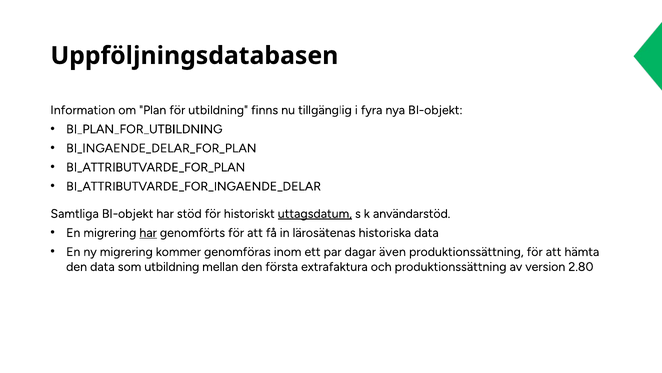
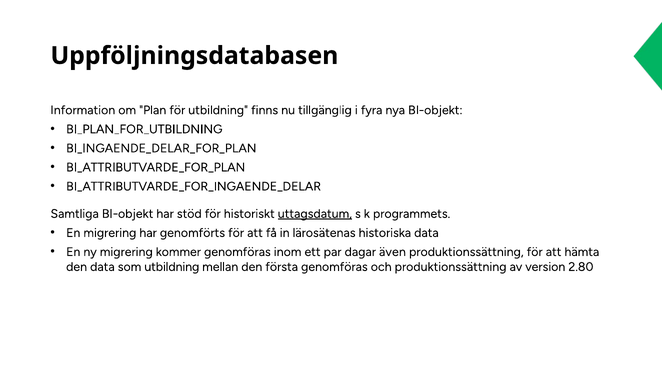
användarstöd: användarstöd -> programmets
har at (148, 232) underline: present -> none
första extrafaktura: extrafaktura -> genomföras
